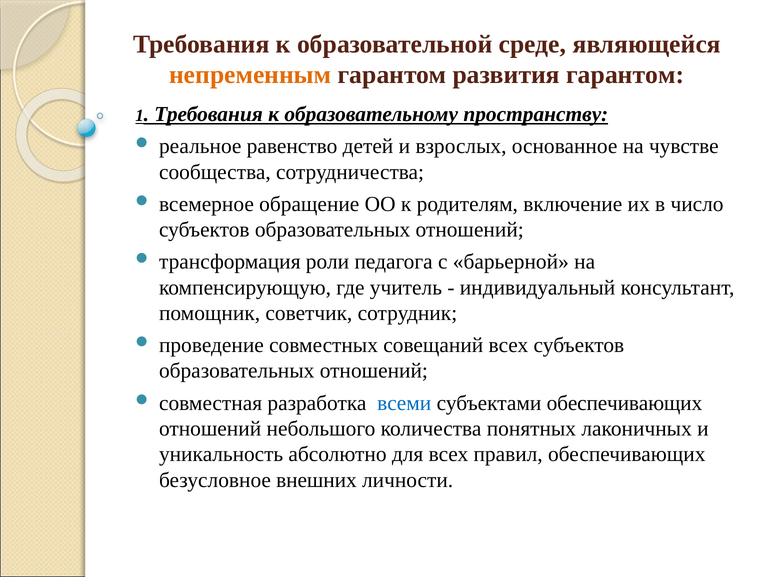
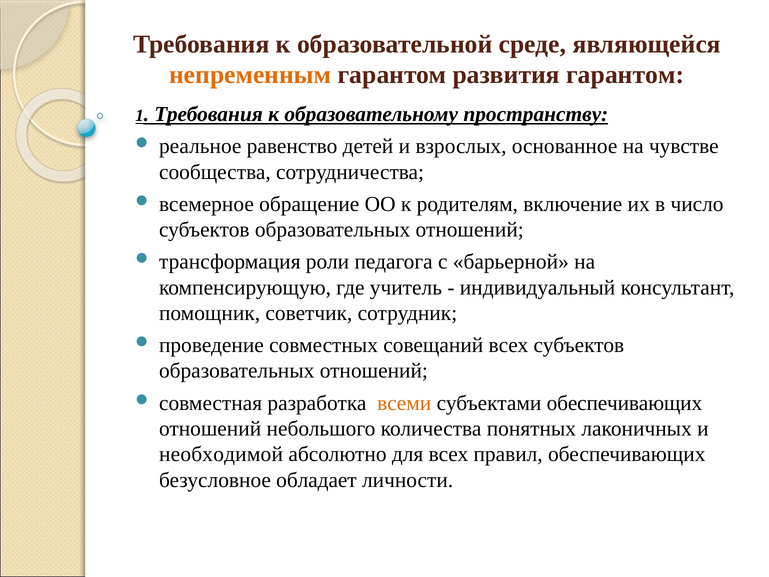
всеми colour: blue -> orange
уникальность: уникальность -> необходимой
внешних: внешних -> обладает
